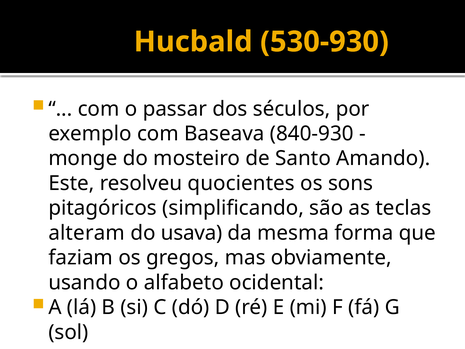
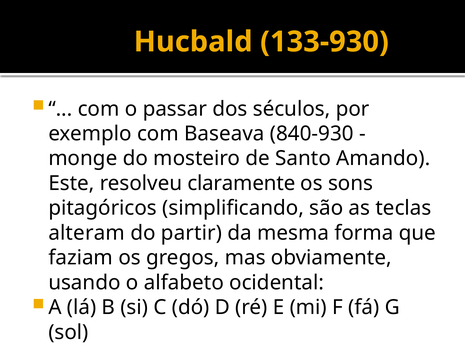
530-930: 530-930 -> 133-930
quocientes: quocientes -> claramente
usava: usava -> partir
